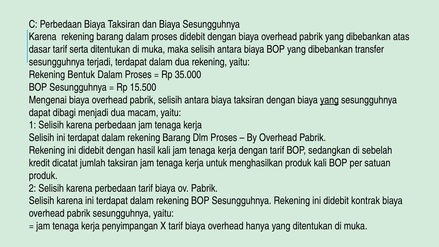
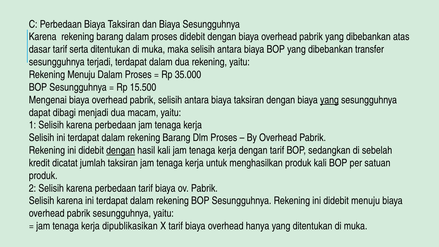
Rekening Bentuk: Bentuk -> Menuju
dengan at (121, 150) underline: none -> present
didebit kontrak: kontrak -> menuju
penyimpangan: penyimpangan -> dipublikasikan
